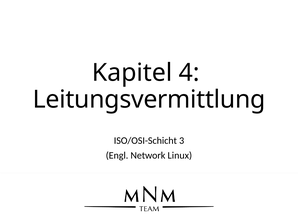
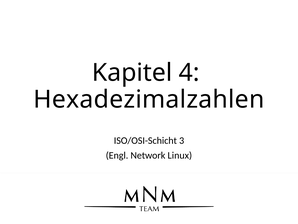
Leitungsvermittlung: Leitungsvermittlung -> Hexadezimalzahlen
